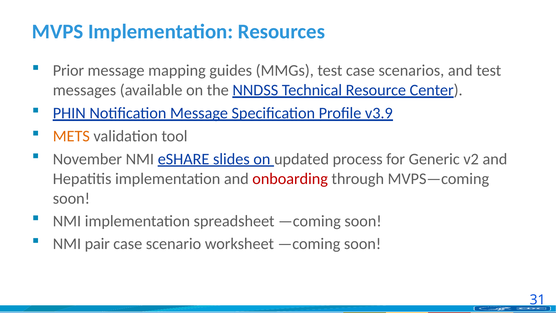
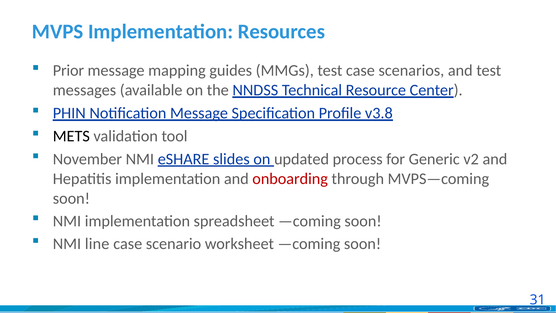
v3.9: v3.9 -> v3.8
METS colour: orange -> black
pair: pair -> line
